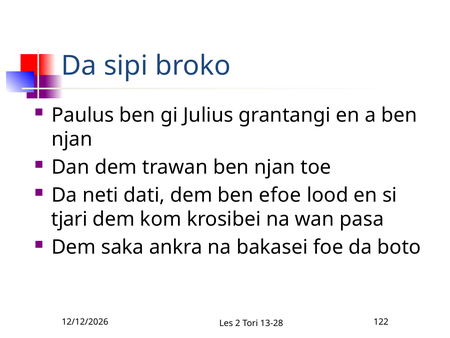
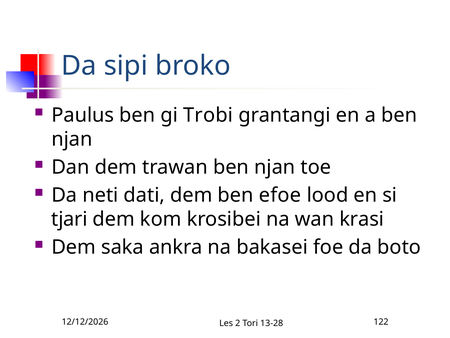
Julius: Julius -> Trobi
pasa: pasa -> krasi
